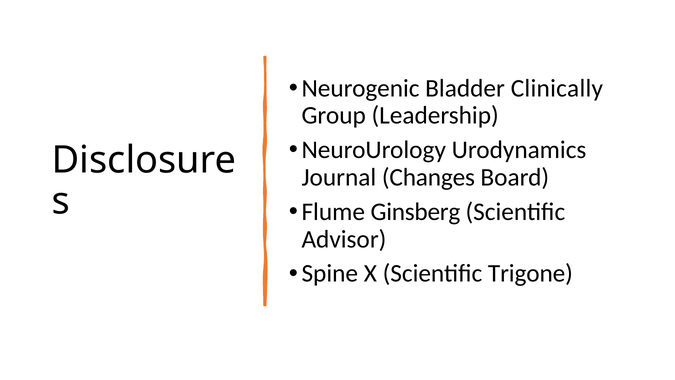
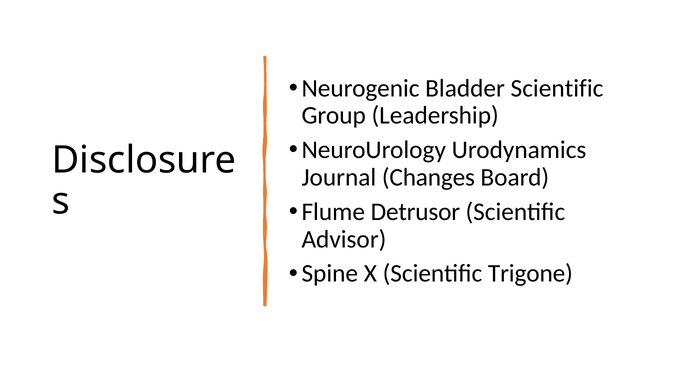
Bladder Clinically: Clinically -> Scientific
Ginsberg: Ginsberg -> Detrusor
